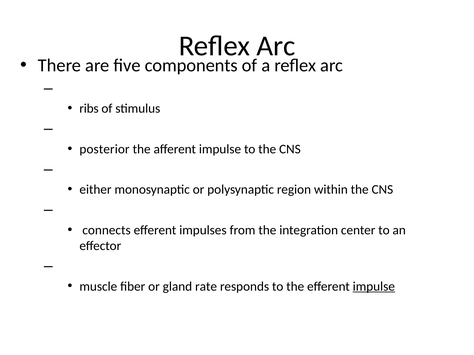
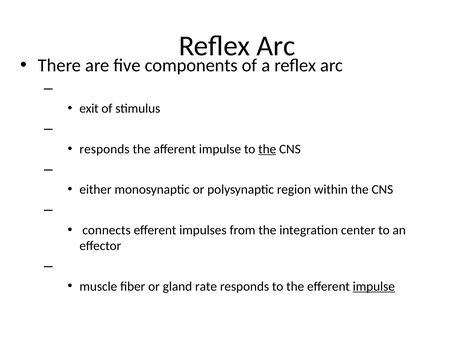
ribs: ribs -> exit
posterior at (105, 149): posterior -> responds
the at (267, 149) underline: none -> present
